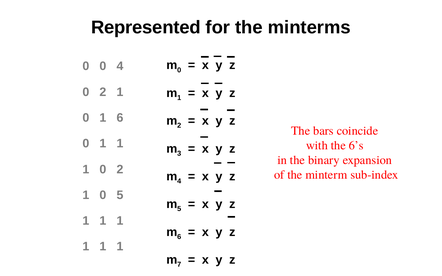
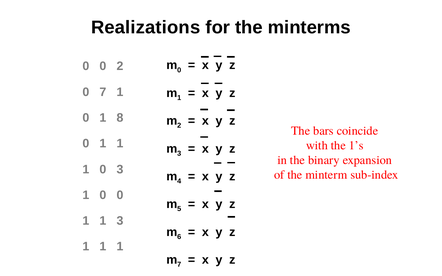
Represented: Represented -> Realizations
0 4: 4 -> 2
2 at (103, 92): 2 -> 7
1 6: 6 -> 8
6’s: 6’s -> 1’s
1 0 2: 2 -> 3
1 0 5: 5 -> 0
1 at (120, 221): 1 -> 3
